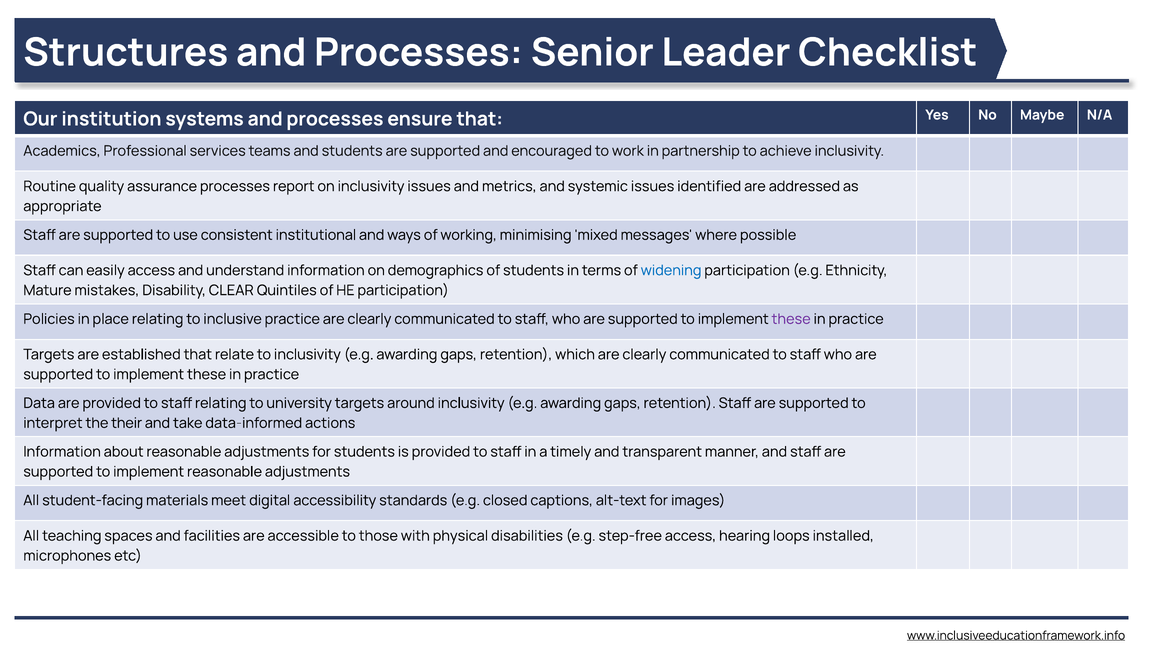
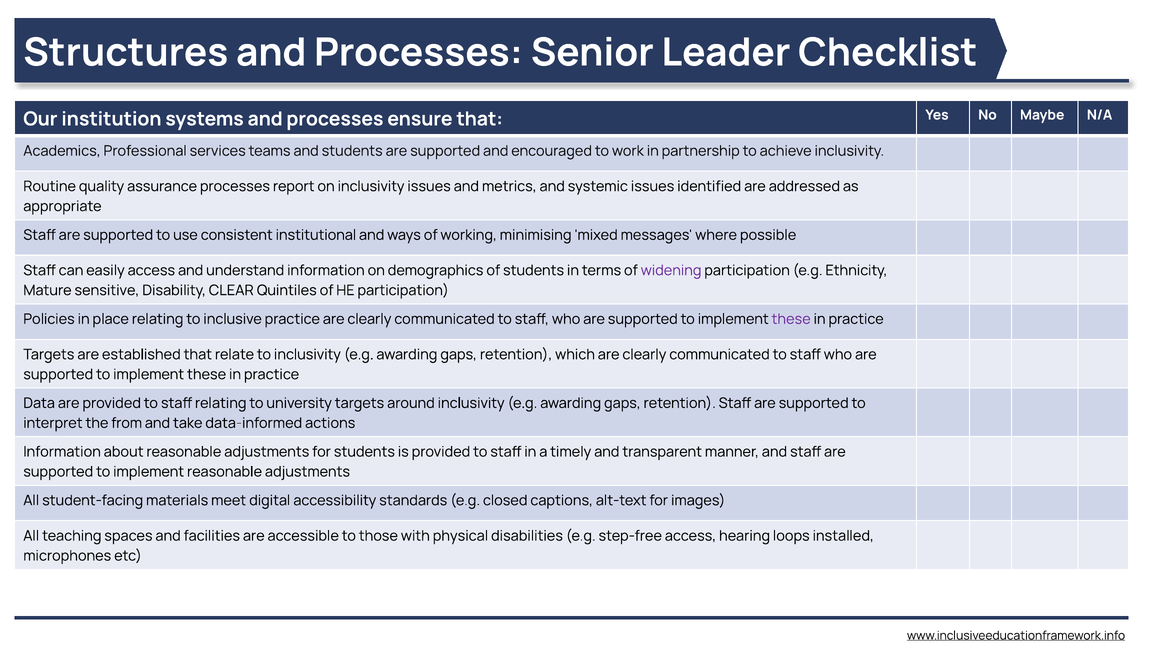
widening colour: blue -> purple
mistakes: mistakes -> sensitive
their: their -> from
